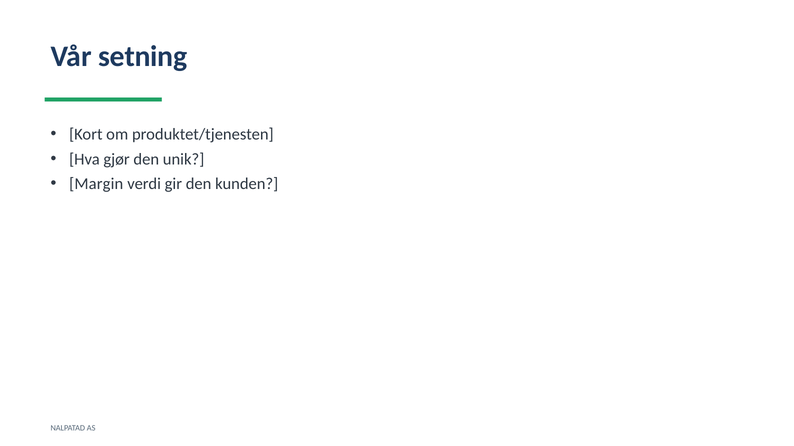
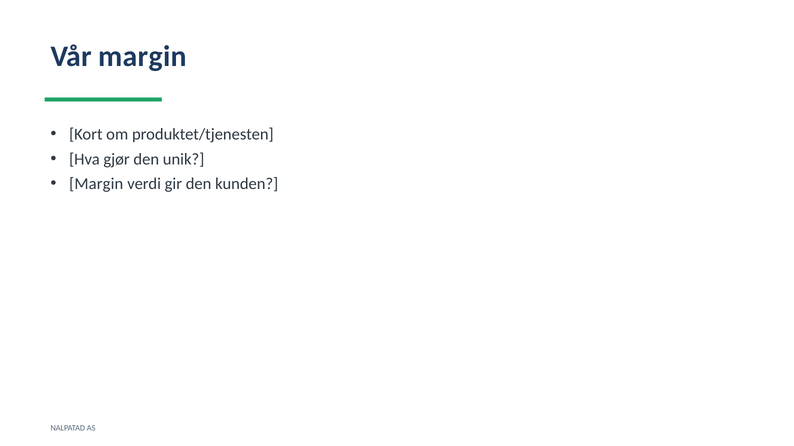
Vår setning: setning -> margin
